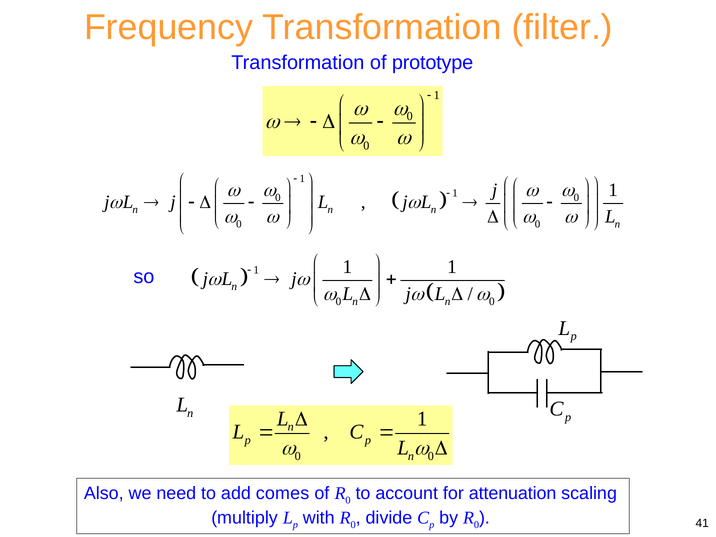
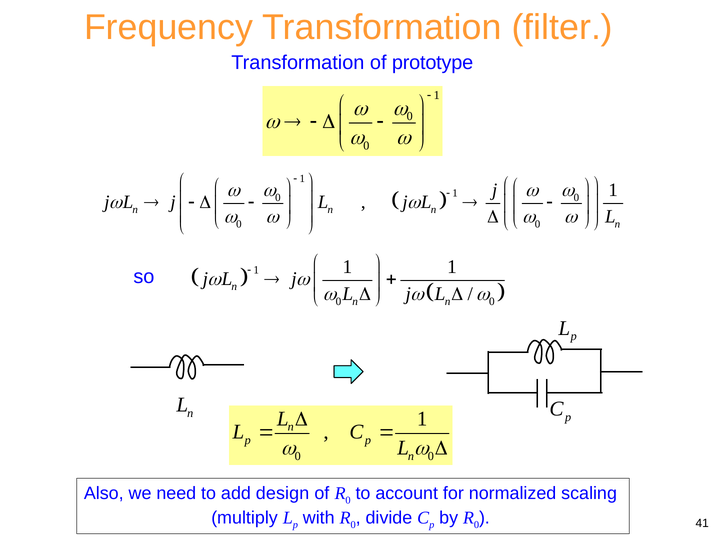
comes: comes -> design
attenuation: attenuation -> normalized
